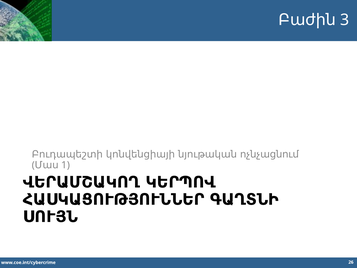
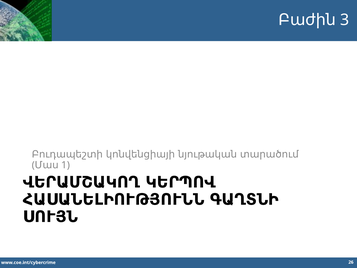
ոչնչացնում: ոչնչացնում -> տարածում
ՀԱՍԿԱՑՈՒԹՅՈՒՆՆԵՐ: ՀԱՍԿԱՑՈՒԹՅՈՒՆՆԵՐ -> ՀԱՍԱՆԵԼԻՈՒԹՅՈՒՆՆ
